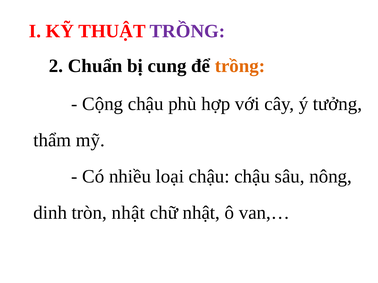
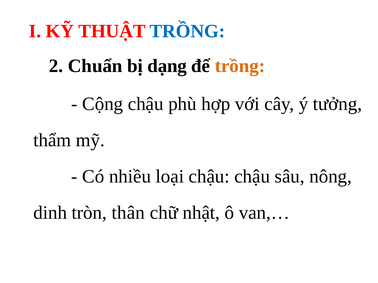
TRỒNG at (187, 31) colour: purple -> blue
cung: cung -> dạng
tròn nhật: nhật -> thân
